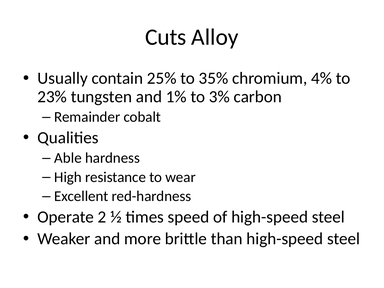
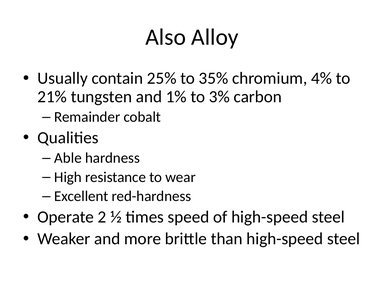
Cuts: Cuts -> Also
23%: 23% -> 21%
